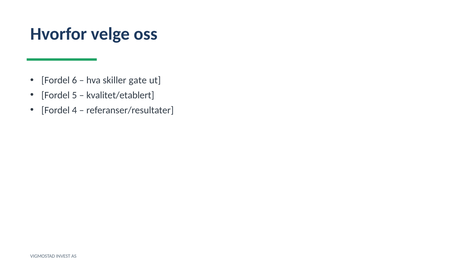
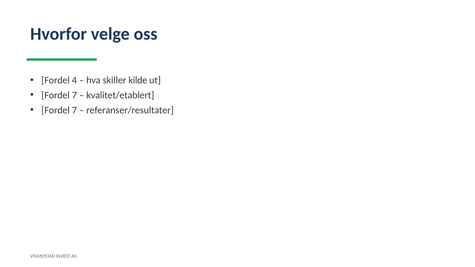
6: 6 -> 4
gate: gate -> kilde
5 at (74, 95): 5 -> 7
4 at (74, 110): 4 -> 7
